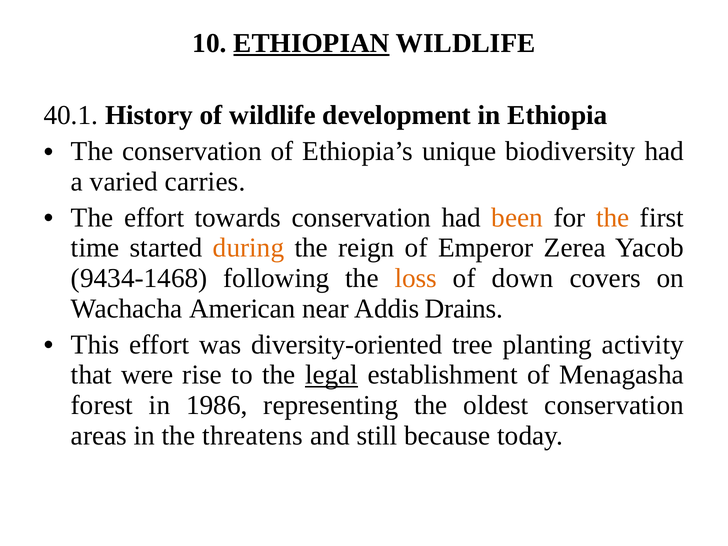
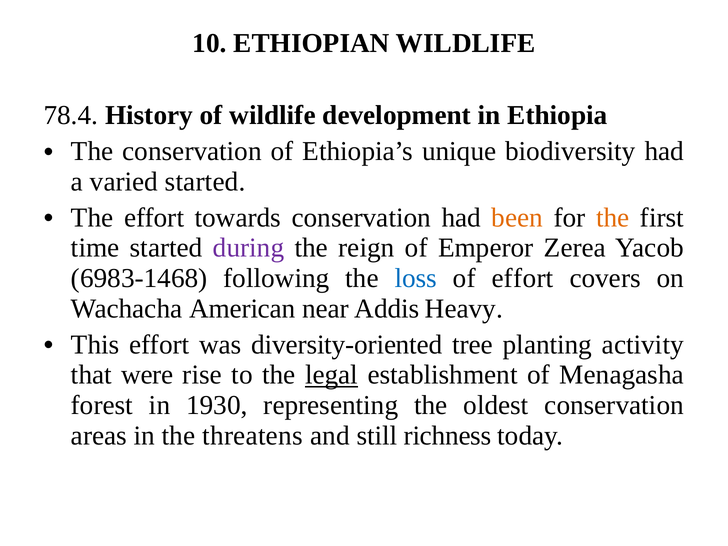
ETHIOPIAN underline: present -> none
40.1: 40.1 -> 78.4
varied carries: carries -> started
during colour: orange -> purple
9434-1468: 9434-1468 -> 6983-1468
loss colour: orange -> blue
of down: down -> effort
Drains: Drains -> Heavy
1986: 1986 -> 1930
because: because -> richness
